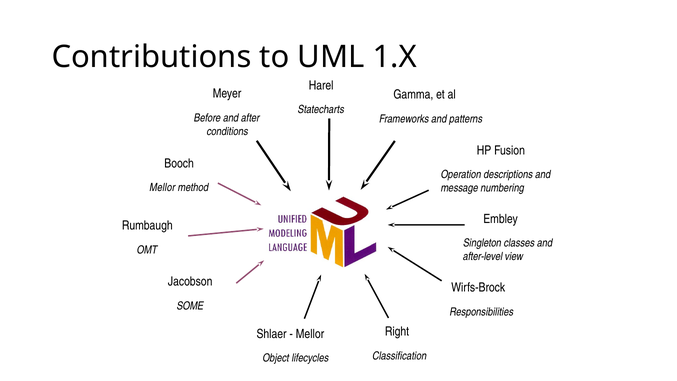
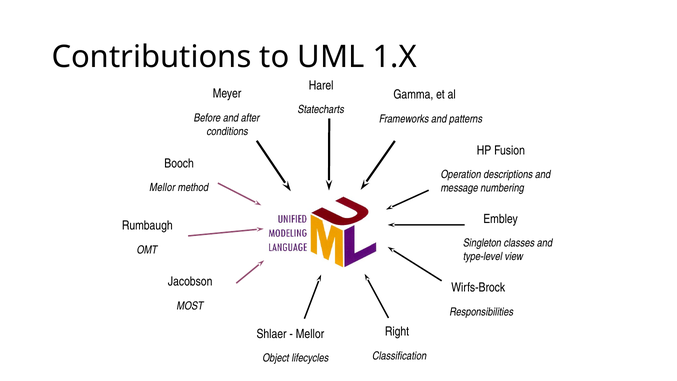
after-level: after-level -> type-level
SOME: SOME -> MOST
